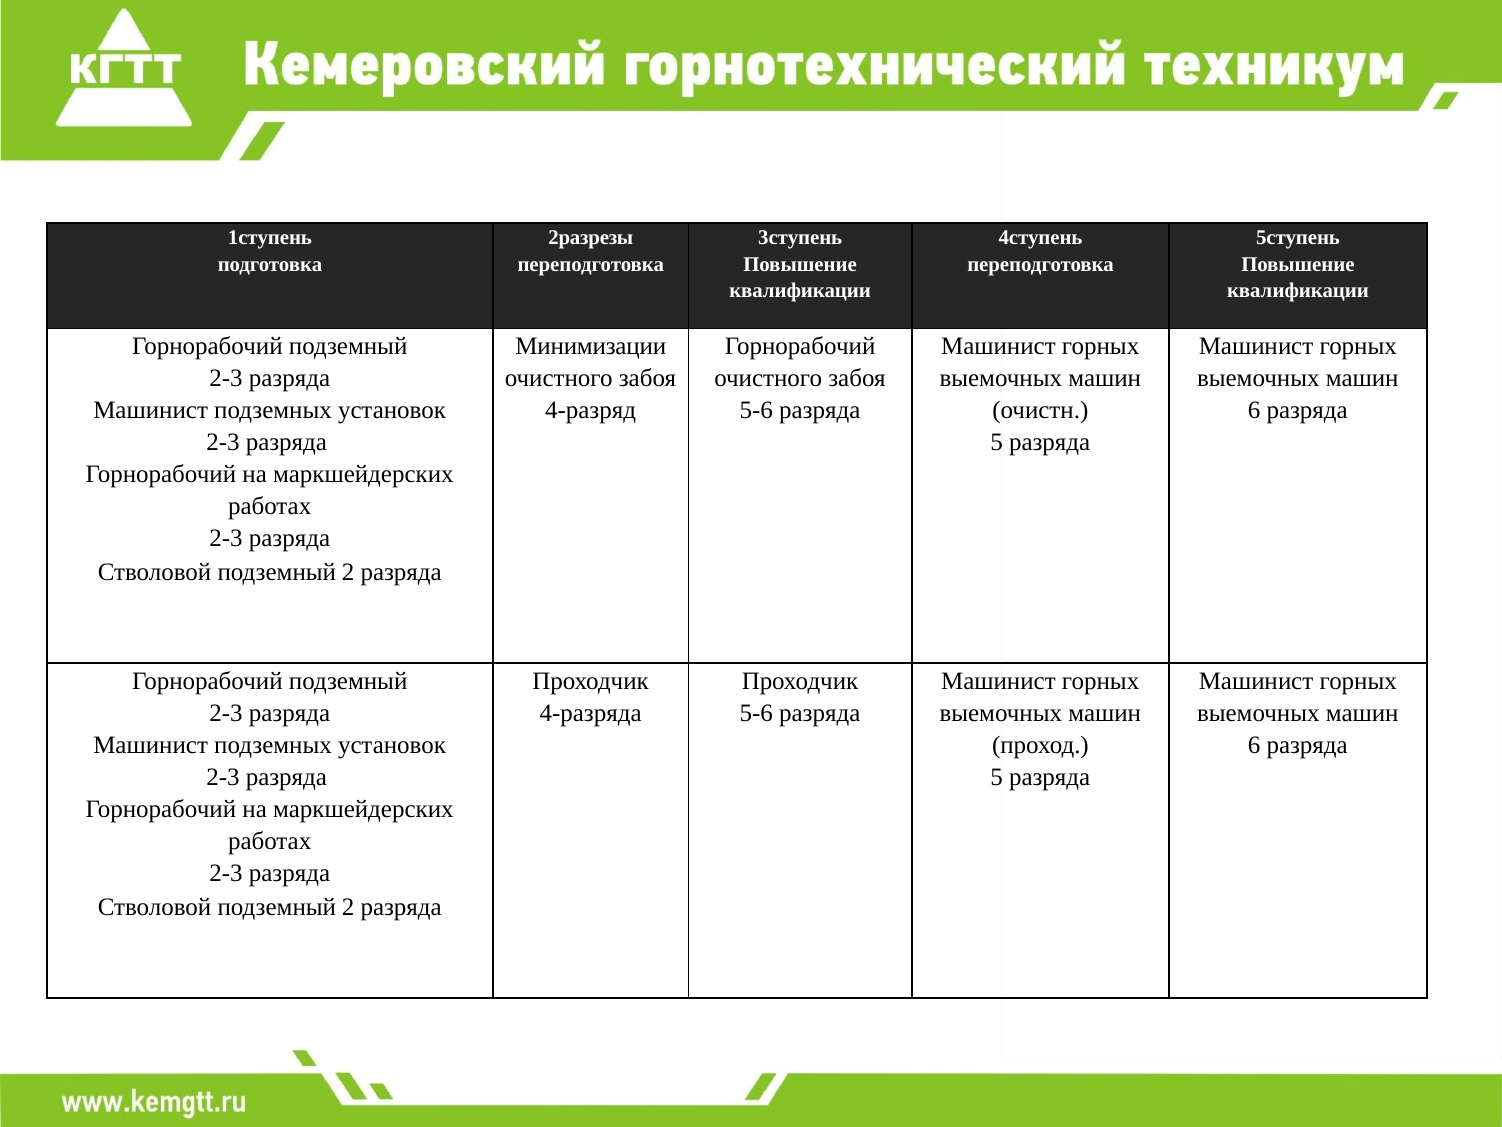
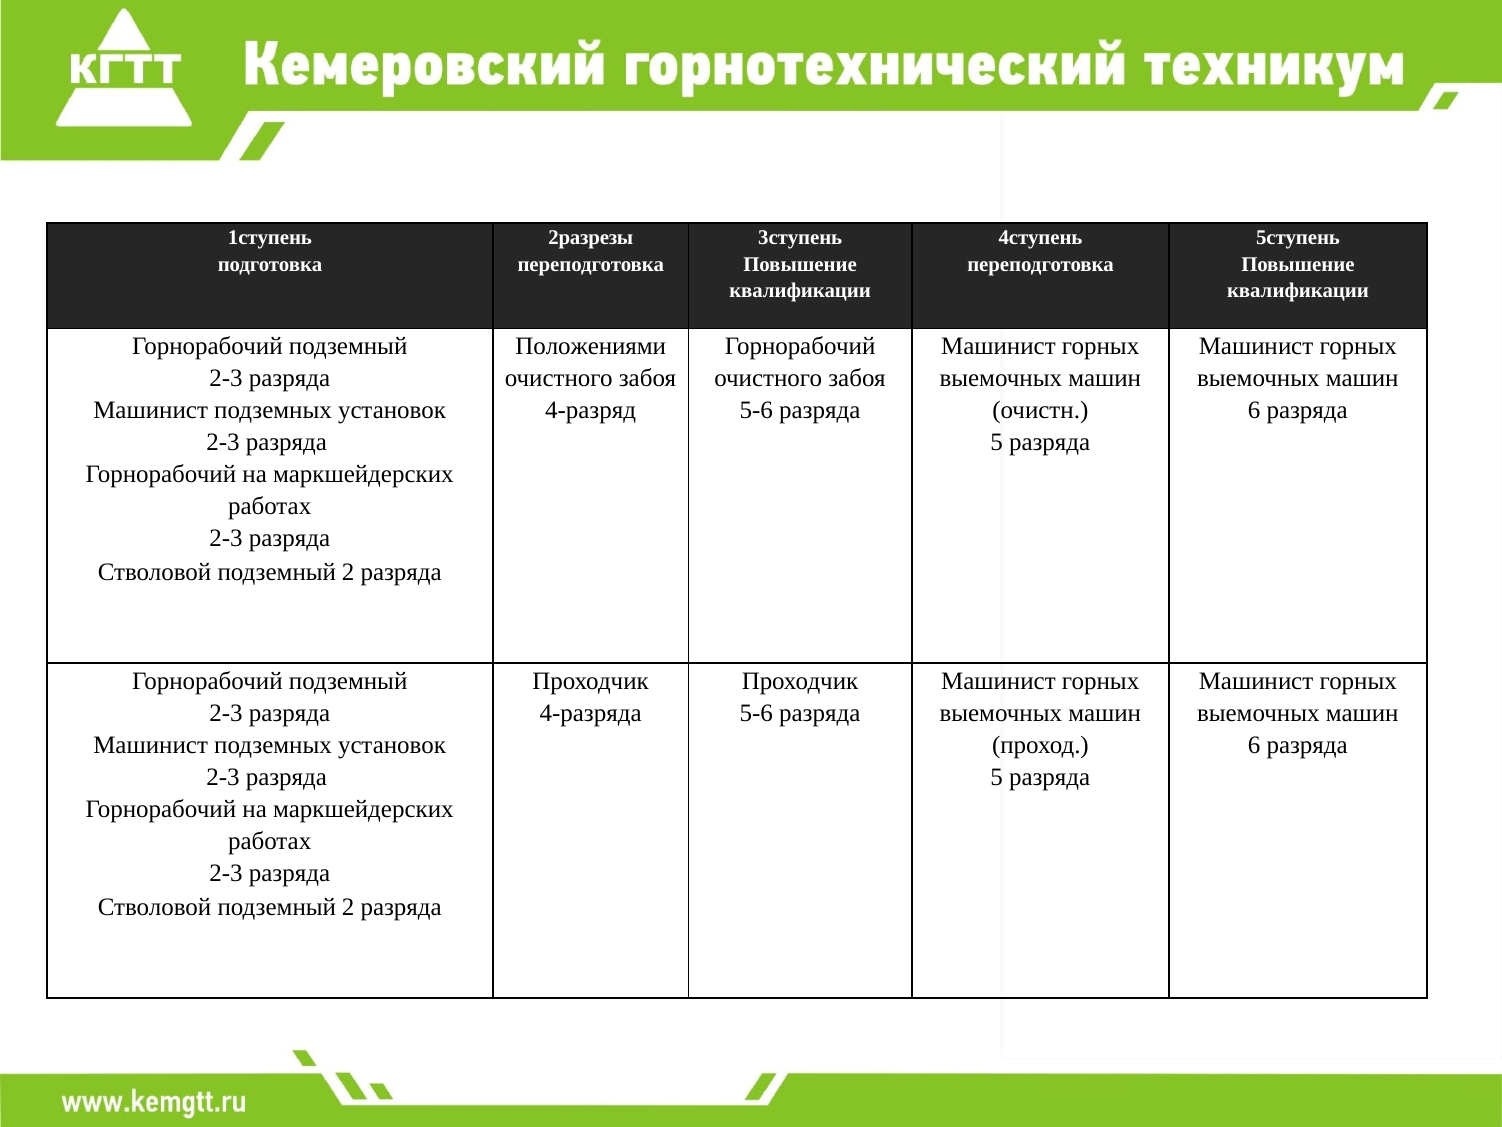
Минимизации: Минимизации -> Положениями
